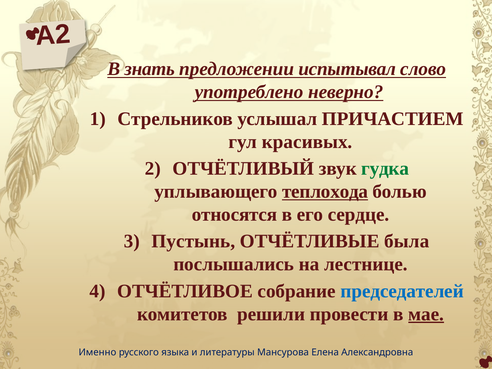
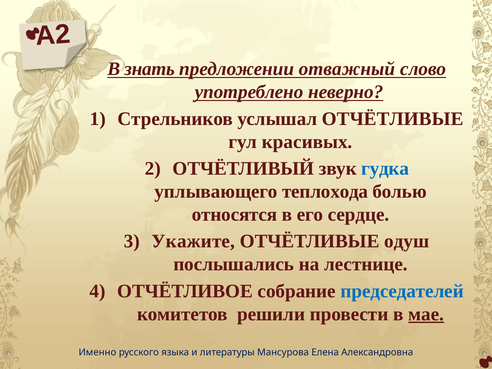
испытывал: испытывал -> отважный
услышал ПРИЧАСТИЕМ: ПРИЧАСТИЕМ -> ОТЧЁТЛИВЫЕ
гудка colour: green -> blue
теплохода underline: present -> none
Пустынь: Пустынь -> Укажите
была: была -> одуш
